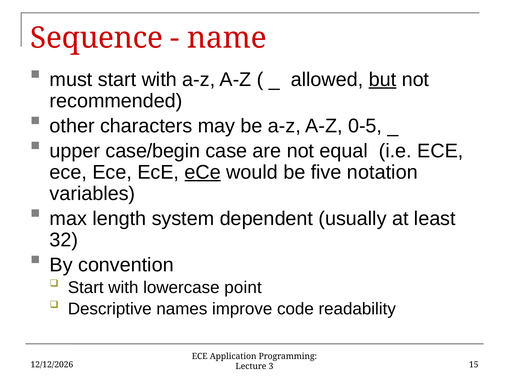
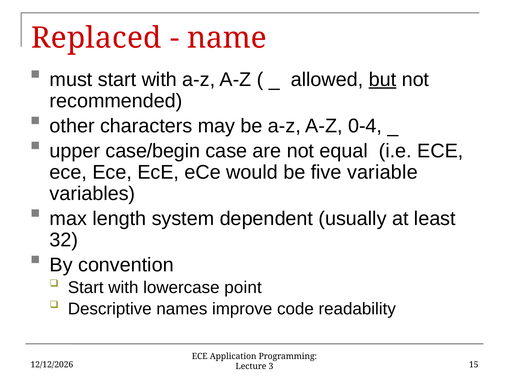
Sequence: Sequence -> Replaced
0-5: 0-5 -> 0-4
eCe at (203, 172) underline: present -> none
notation: notation -> variable
